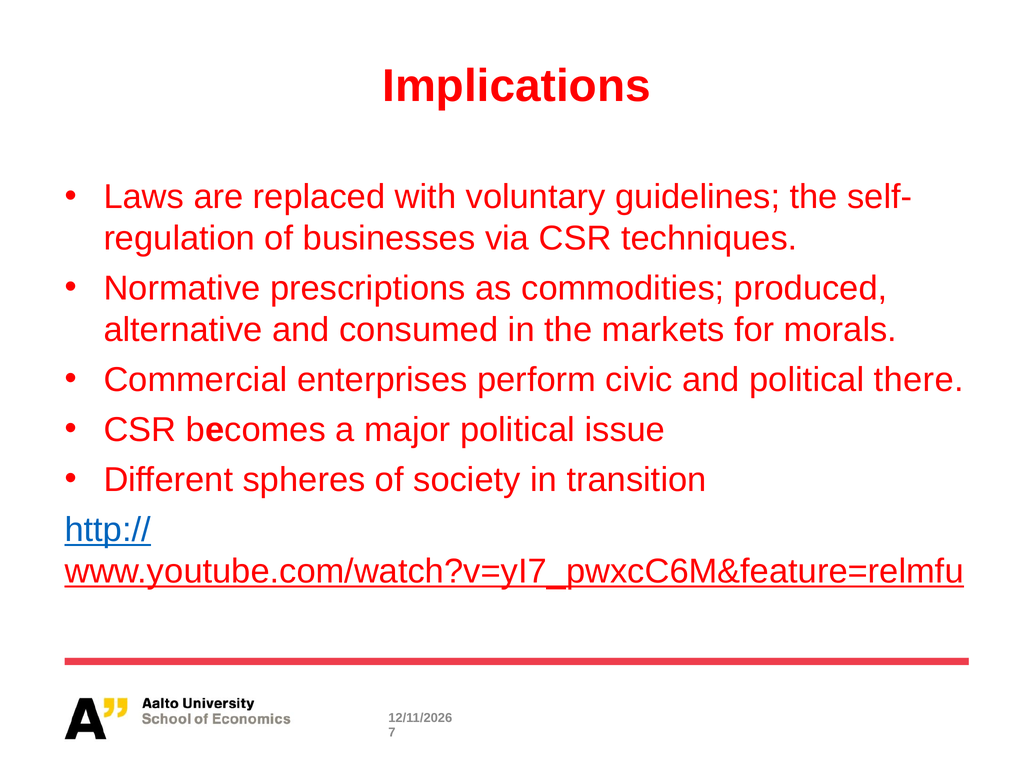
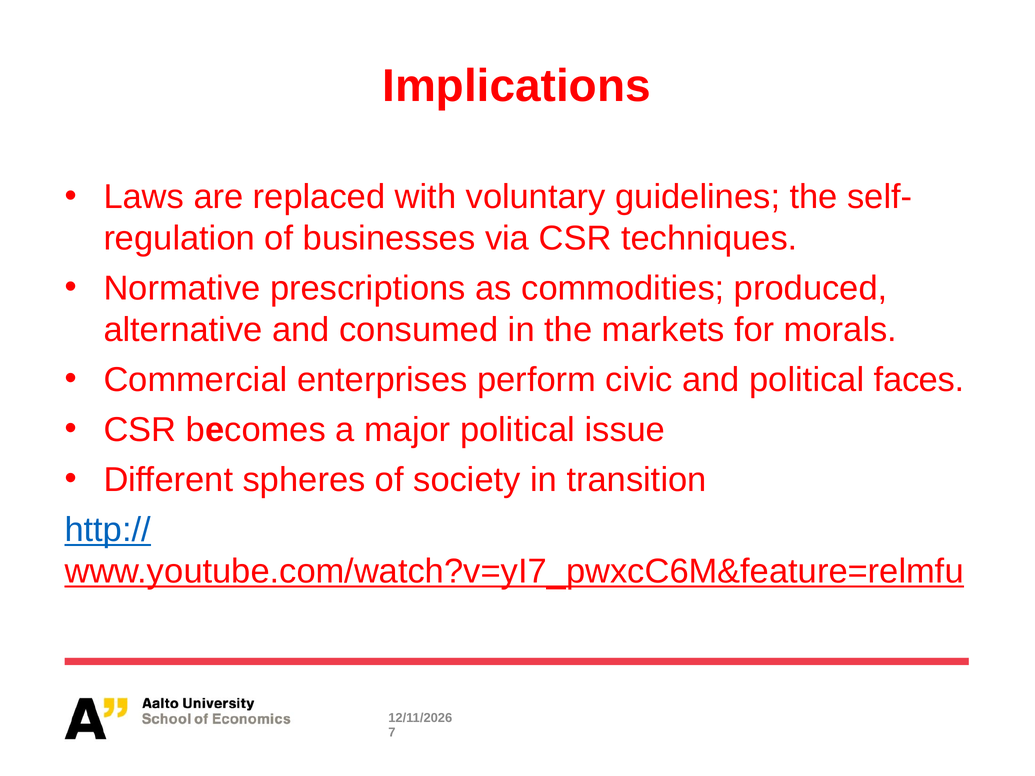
there: there -> faces
